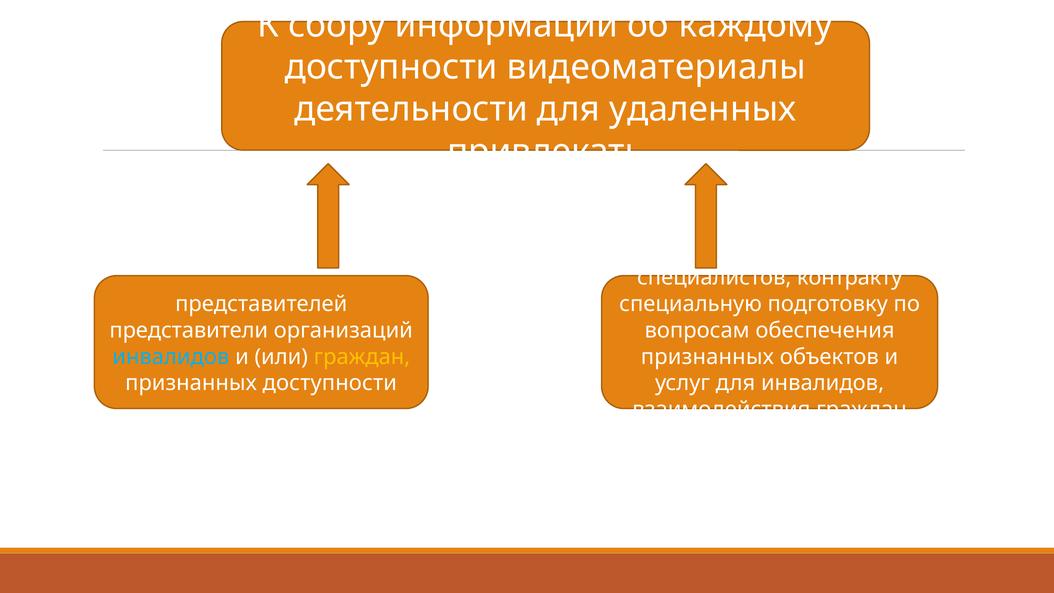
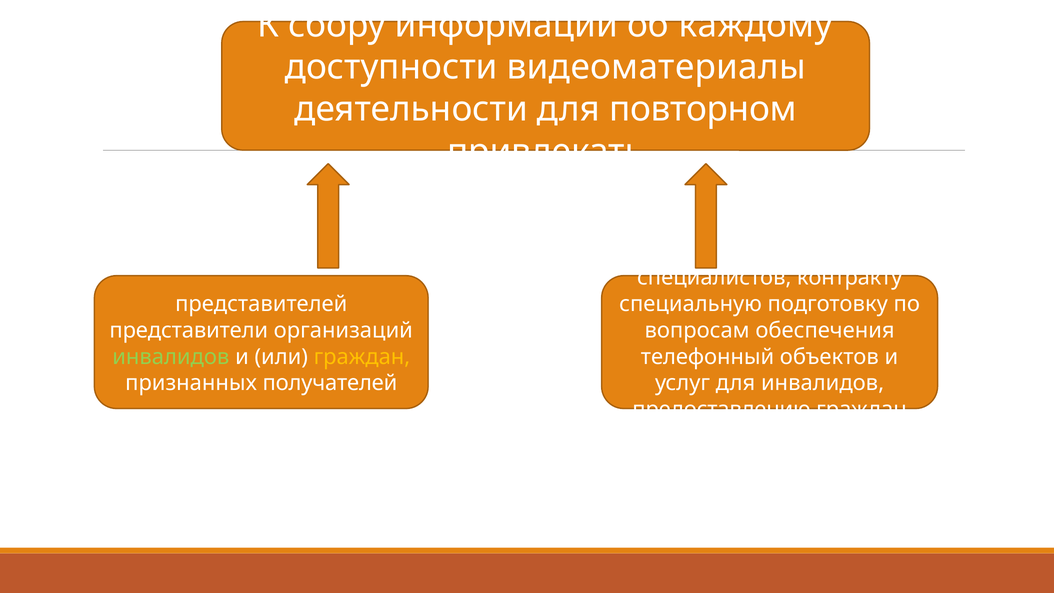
удаленных: удаленных -> повторном
инвалидов at (171, 357) colour: light blue -> light green
признанных at (707, 357): признанных -> телефонный
признанных доступности: доступности -> получателей
взаимодействия: взаимодействия -> предоставлению
